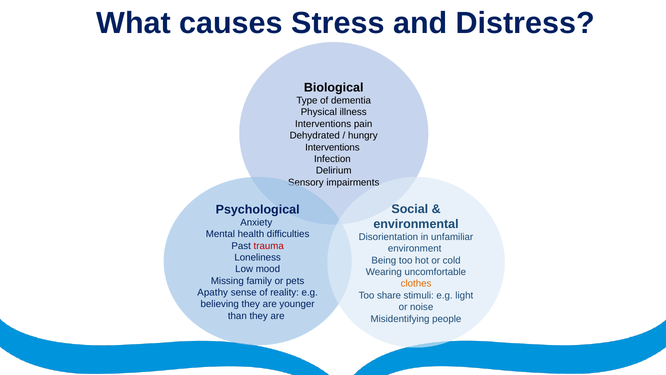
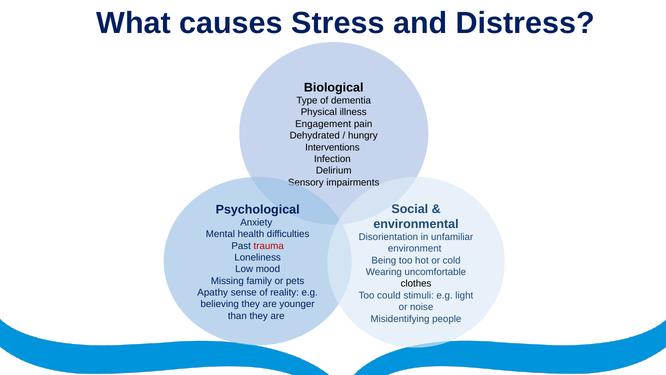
Interventions at (323, 124): Interventions -> Engagement
clothes colour: orange -> black
share: share -> could
